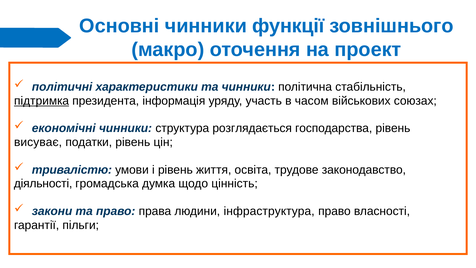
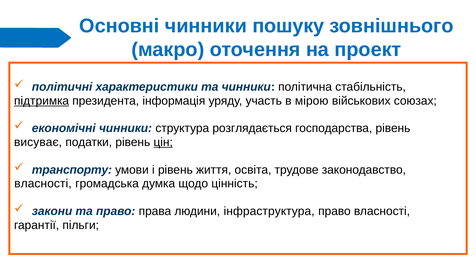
функції: функції -> пошуку
часом: часом -> мірою
цін underline: none -> present
тривалістю: тривалістю -> транспорту
діяльності at (43, 184): діяльності -> власності
